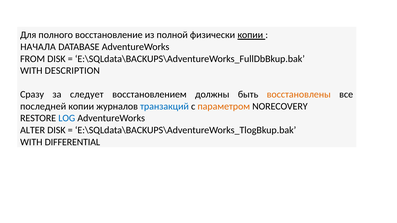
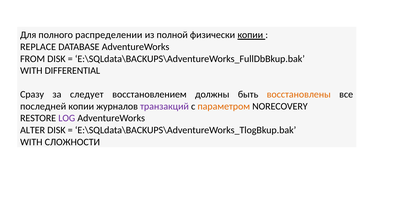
восстановление: восстановление -> распределении
НАЧАЛА: НАЧАЛА -> REPLACE
DESCRIPTION: DESCRIPTION -> DIFFERENTIAL
транзакций colour: blue -> purple
LOG colour: blue -> purple
DIFFERENTIAL: DIFFERENTIAL -> СЛОЖНОСТИ
